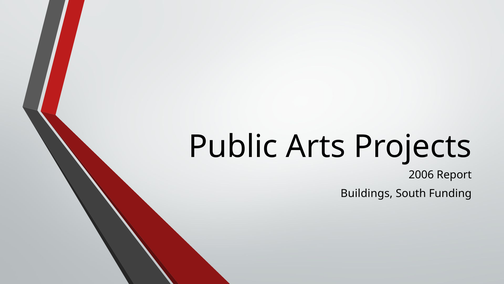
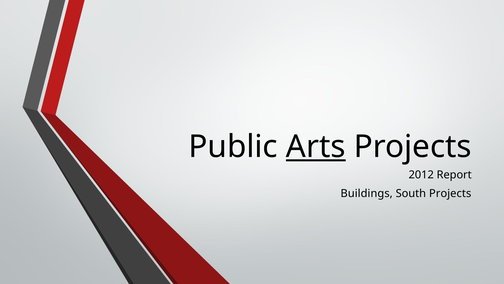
Arts underline: none -> present
2006: 2006 -> 2012
South Funding: Funding -> Projects
